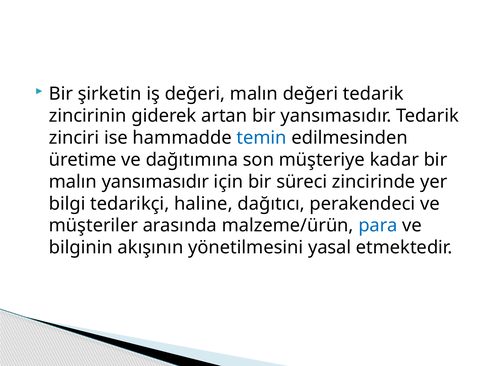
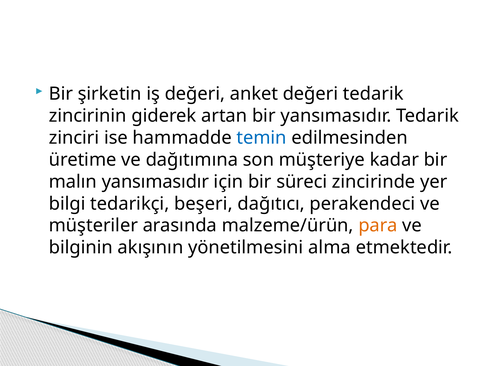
değeri malın: malın -> anket
haline: haline -> beşeri
para colour: blue -> orange
yasal: yasal -> alma
